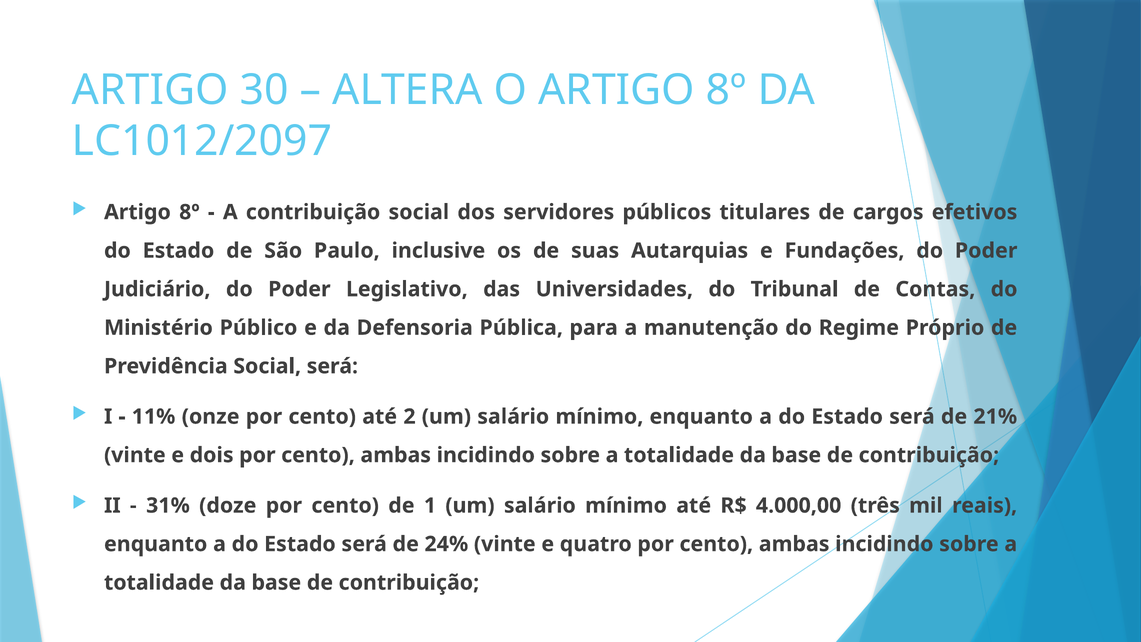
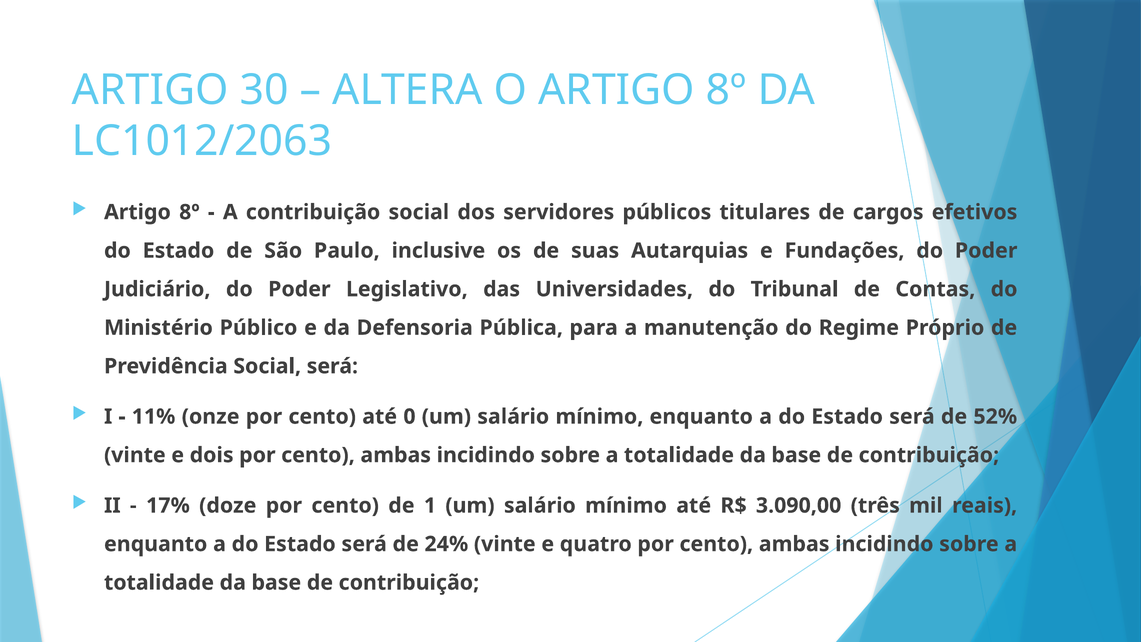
LC1012/2097: LC1012/2097 -> LC1012/2063
2: 2 -> 0
21%: 21% -> 52%
31%: 31% -> 17%
4.000,00: 4.000,00 -> 3.090,00
